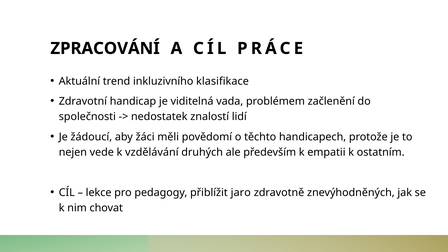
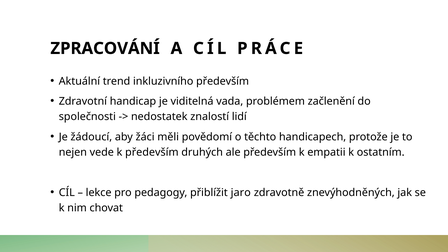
inkluzivního klasifikace: klasifikace -> především
k vzdělávání: vzdělávání -> především
